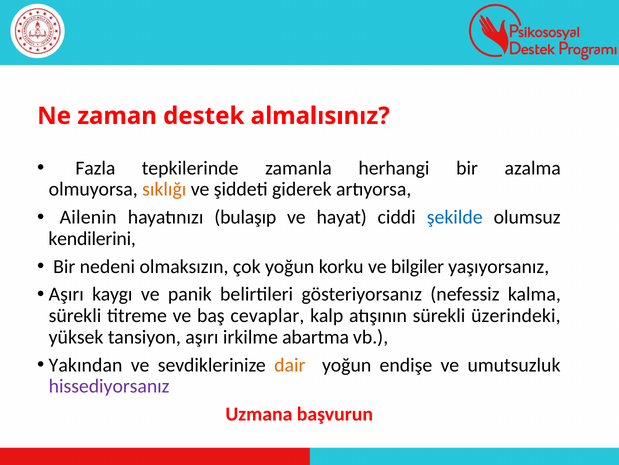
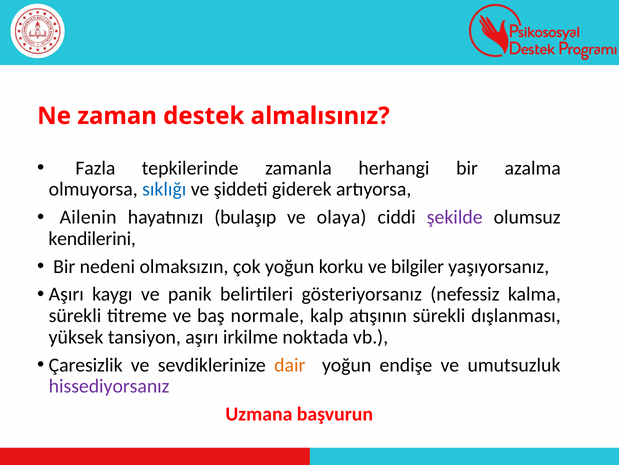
sıklığı colour: orange -> blue
hayat: hayat -> olaya
şekilde colour: blue -> purple
cevaplar: cevaplar -> normale
üzerindeki: üzerindeki -> dışlanması
abartma: abartma -> noktada
Yakından: Yakından -> Çaresizlik
